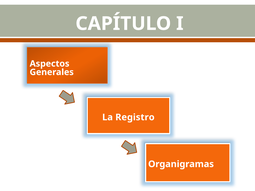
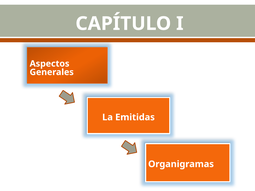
Registro: Registro -> Emitidas
